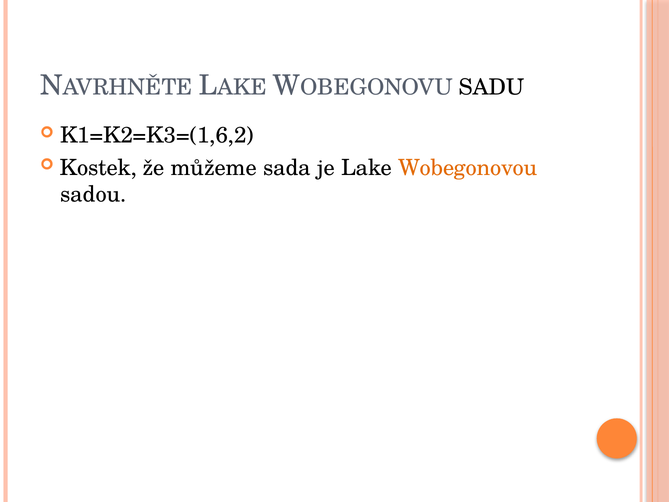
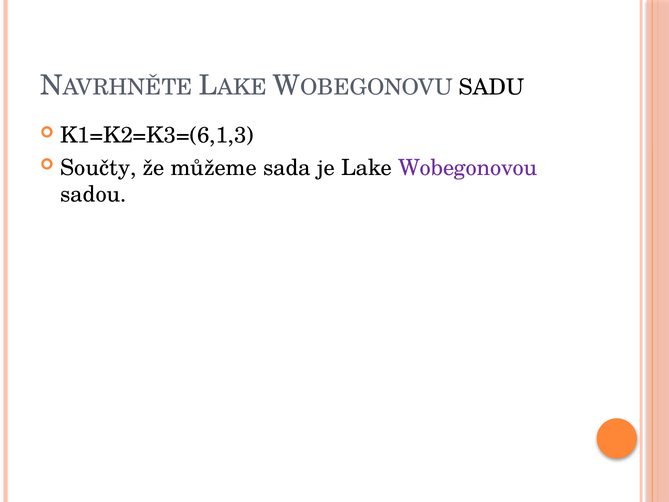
K1=K2=K3=(1,6,2: K1=K2=K3=(1,6,2 -> K1=K2=K3=(6,1,3
Kostek: Kostek -> Součty
Wobegonovou colour: orange -> purple
